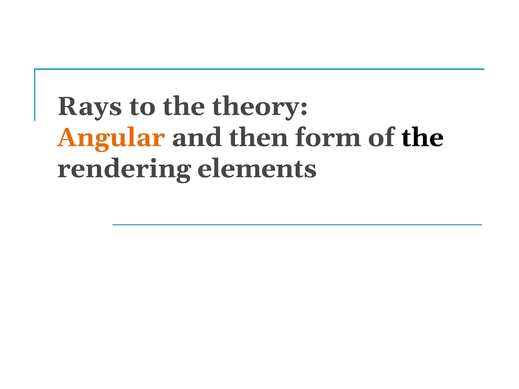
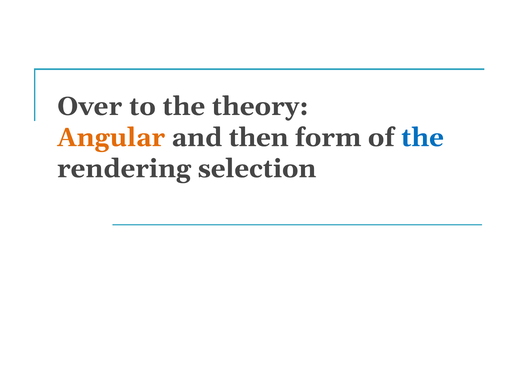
Rays: Rays -> Over
the at (423, 138) colour: black -> blue
elements: elements -> selection
